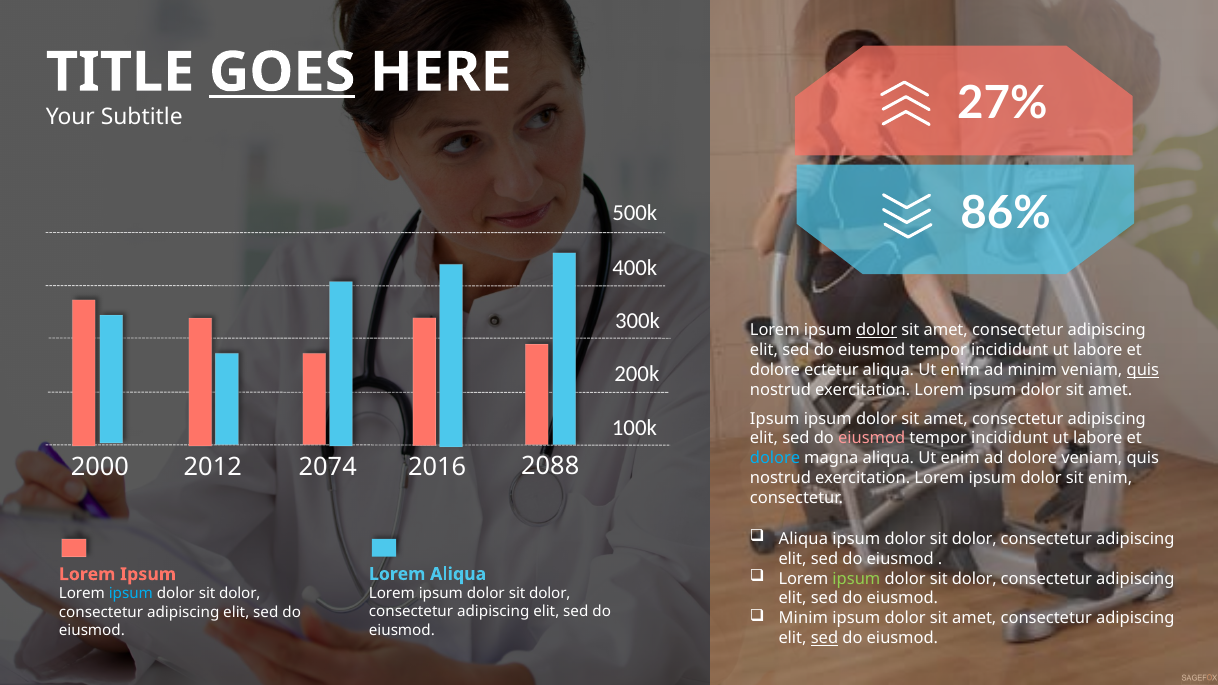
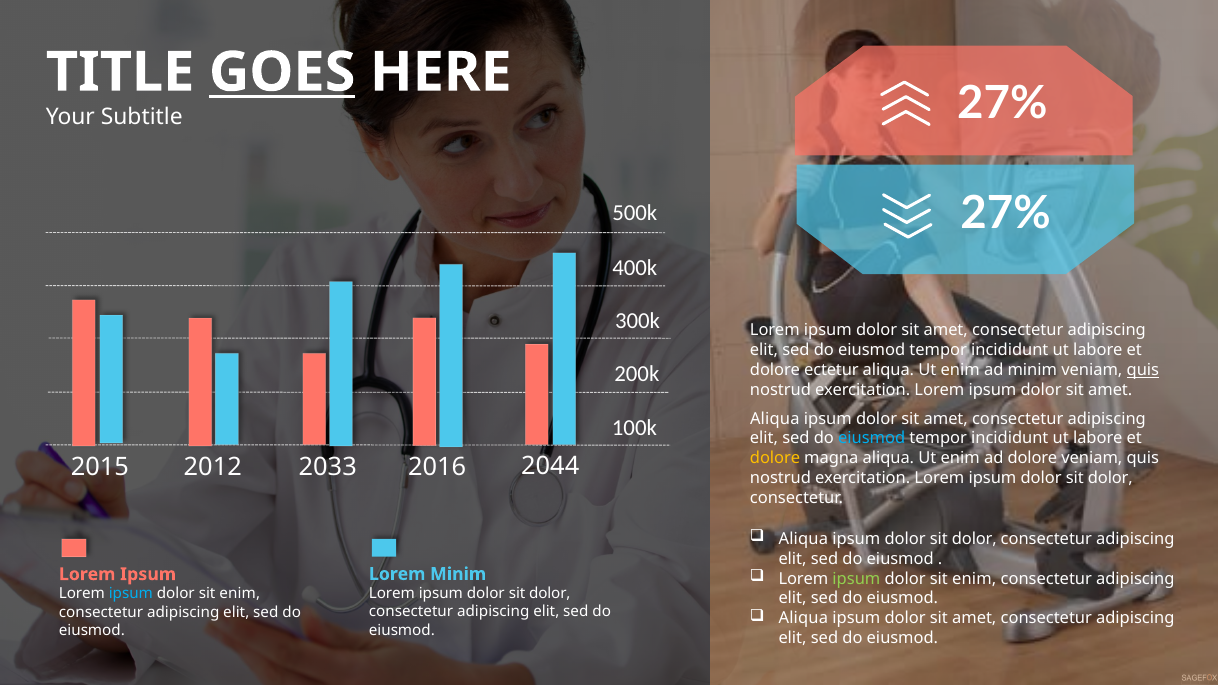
86% at (1006, 214): 86% -> 27%
dolor at (877, 330) underline: present -> none
Ipsum at (775, 419): Ipsum -> Aliqua
eiusmod at (872, 439) colour: pink -> light blue
dolore at (775, 458) colour: light blue -> yellow
2000: 2000 -> 2015
2074: 2074 -> 2033
2088: 2088 -> 2044
enim at (1110, 478): enim -> dolor
dolor at (974, 579): dolor -> enim
Lorem Aliqua: Aliqua -> Minim
dolor at (240, 594): dolor -> enim
Minim at (803, 618): Minim -> Aliqua
sed at (824, 638) underline: present -> none
